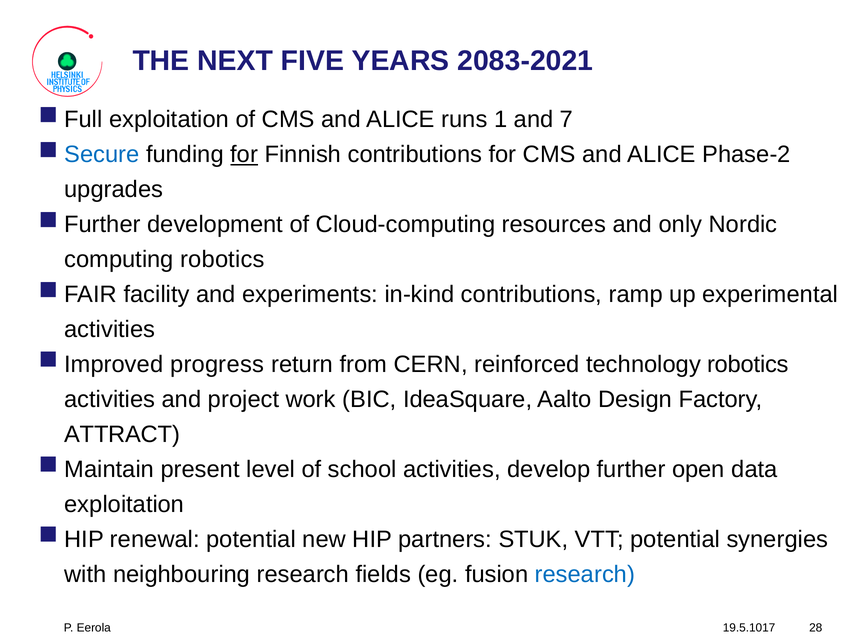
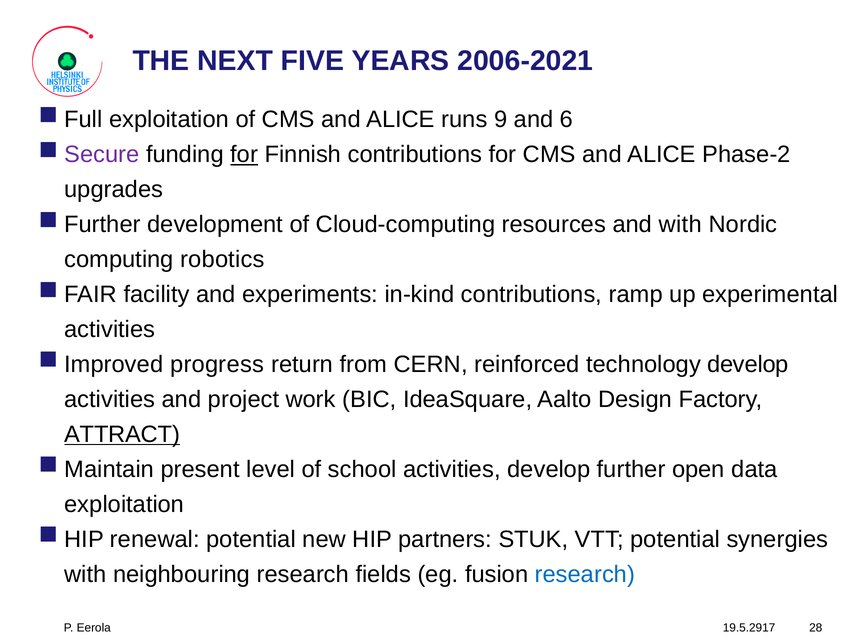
2083-2021: 2083-2021 -> 2006-2021
1: 1 -> 9
7: 7 -> 6
Secure colour: blue -> purple
and only: only -> with
technology robotics: robotics -> develop
ATTRACT underline: none -> present
19.5.1017: 19.5.1017 -> 19.5.2917
